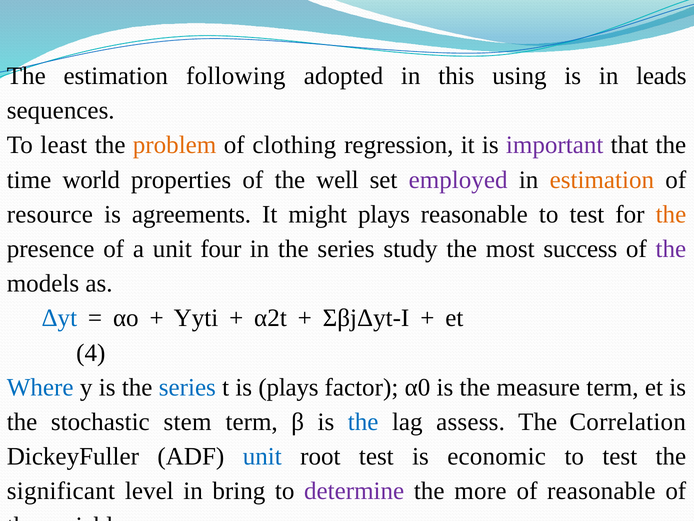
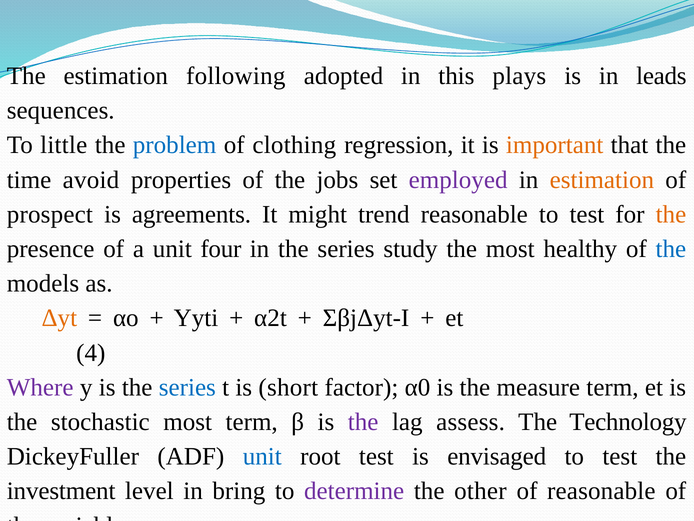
using: using -> plays
least: least -> little
problem colour: orange -> blue
important colour: purple -> orange
world: world -> avoid
well: well -> jobs
resource: resource -> prospect
might plays: plays -> trend
success: success -> healthy
the at (671, 249) colour: purple -> blue
Δyt colour: blue -> orange
Where colour: blue -> purple
is plays: plays -> short
stochastic stem: stem -> most
the at (363, 422) colour: blue -> purple
Correlation: Correlation -> Technology
economic: economic -> envisaged
significant: significant -> investment
more: more -> other
